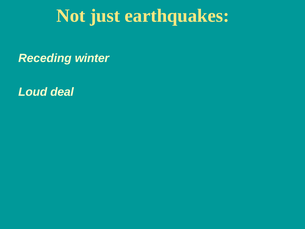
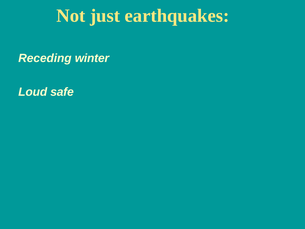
deal: deal -> safe
